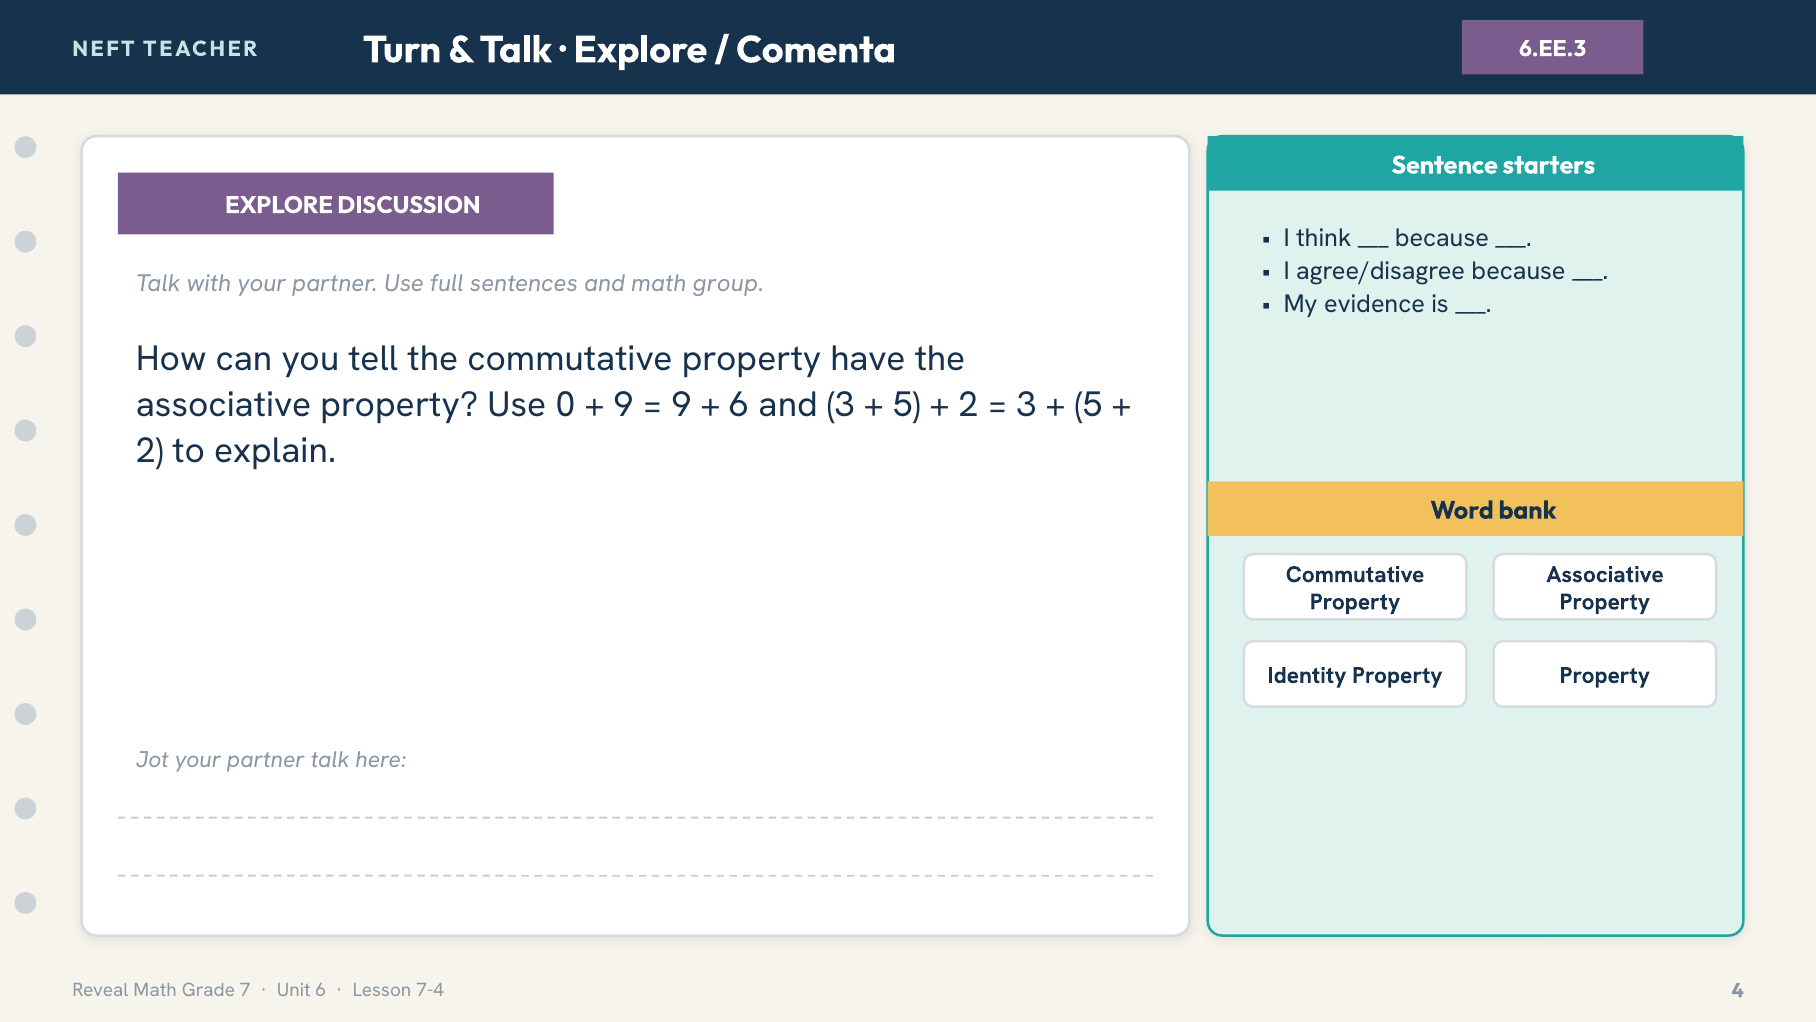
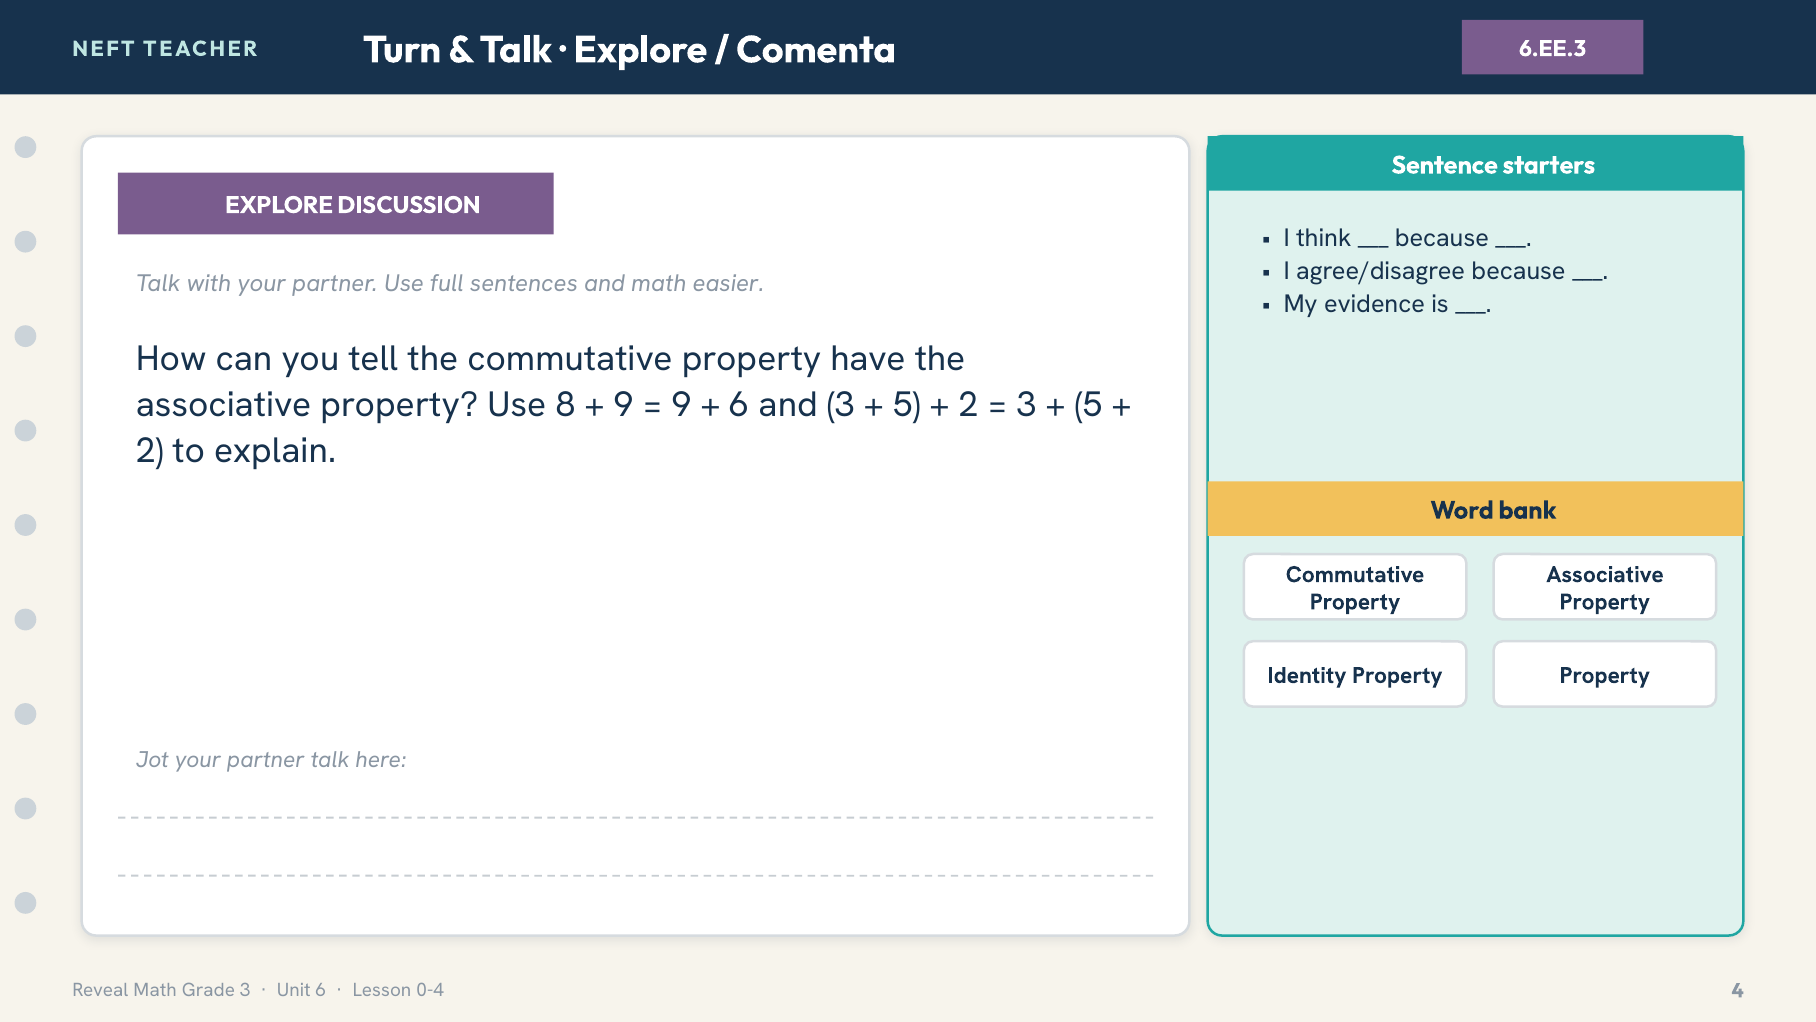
group: group -> easier
0: 0 -> 8
Grade 7: 7 -> 3
7-4: 7-4 -> 0-4
